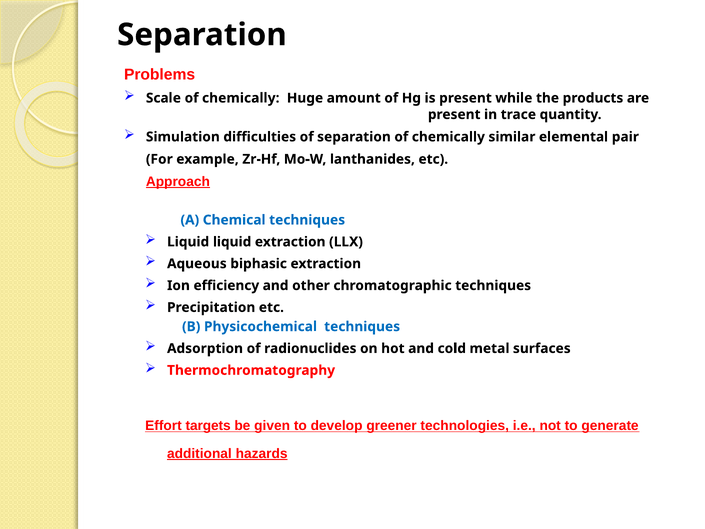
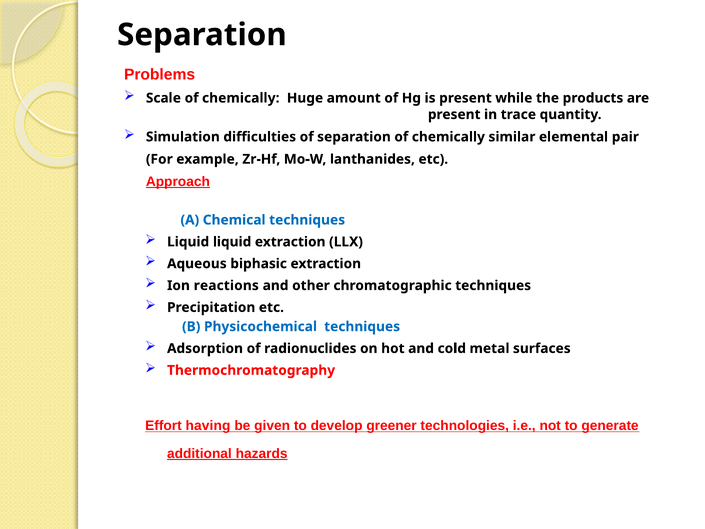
efficiency: efficiency -> reactions
targets: targets -> having
